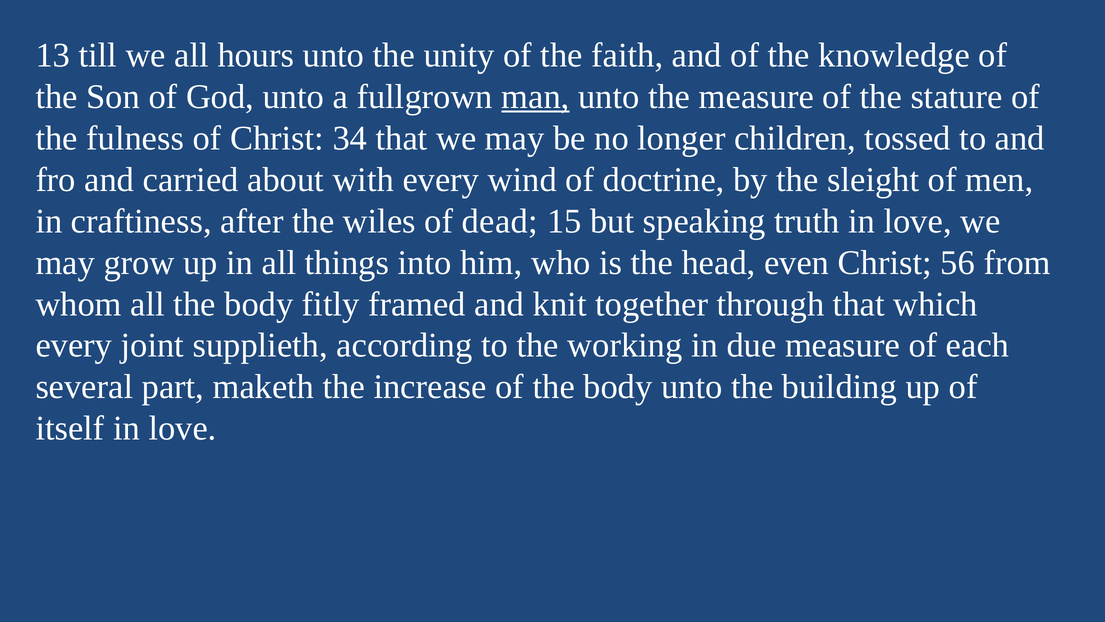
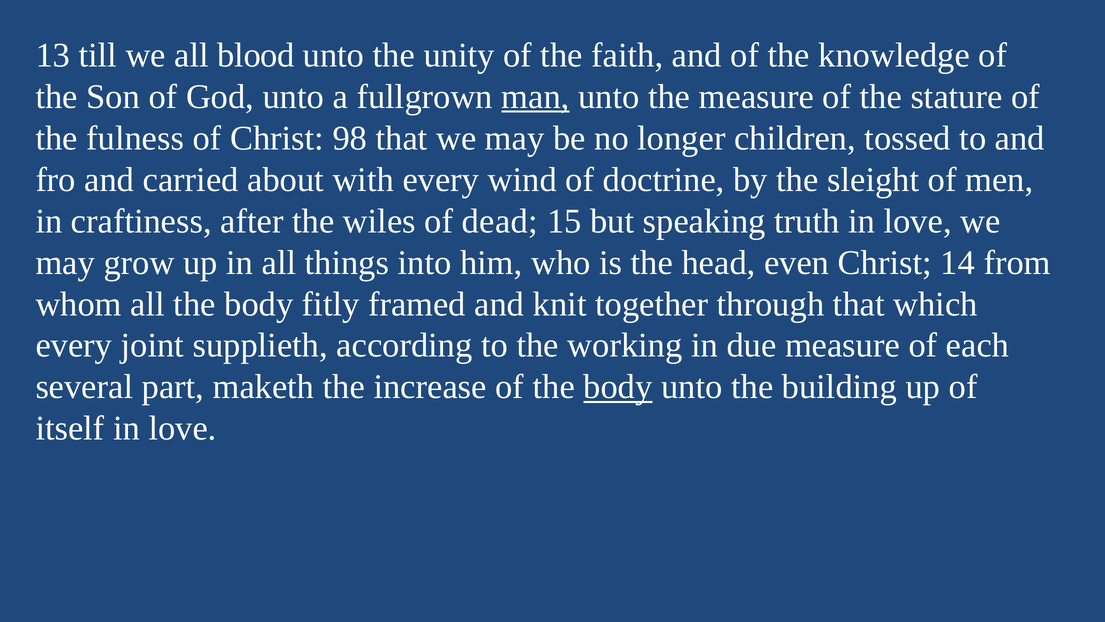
hours: hours -> blood
34: 34 -> 98
56: 56 -> 14
body at (618, 387) underline: none -> present
